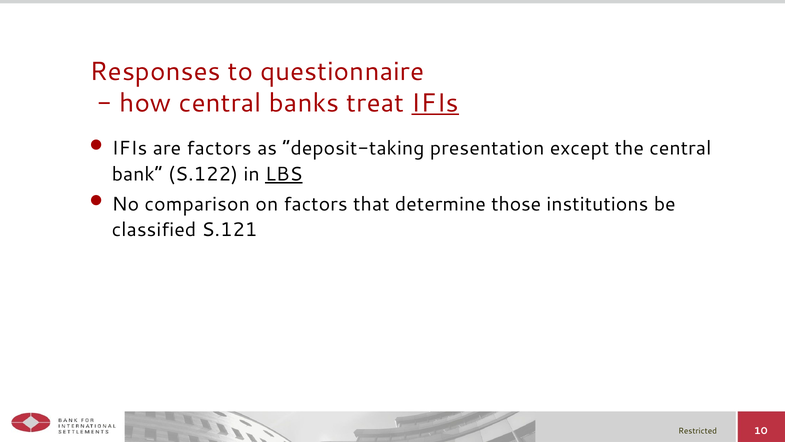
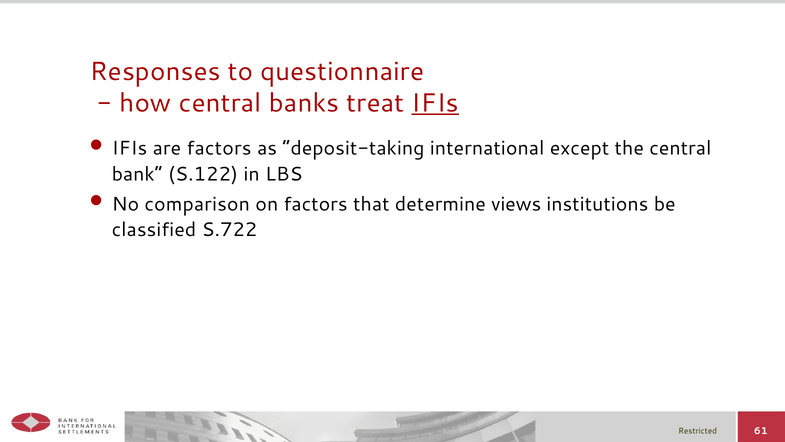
presentation: presentation -> international
LBS underline: present -> none
those: those -> views
S.121: S.121 -> S.722
10: 10 -> 61
